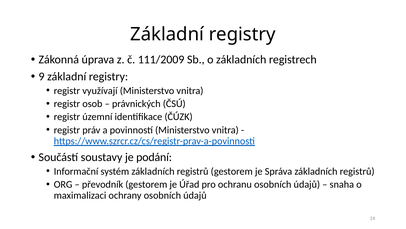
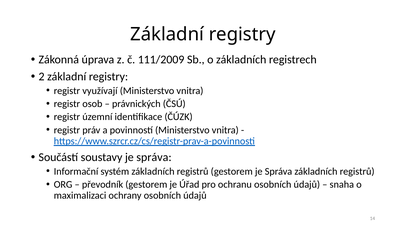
9: 9 -> 2
soustavy je podání: podání -> správa
